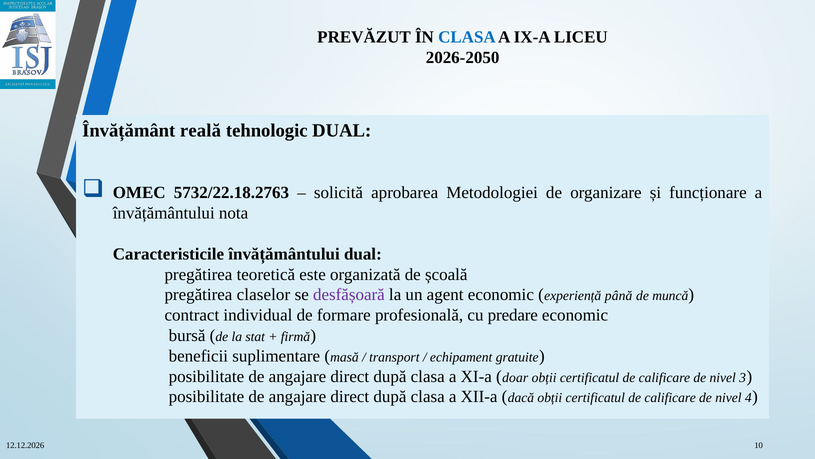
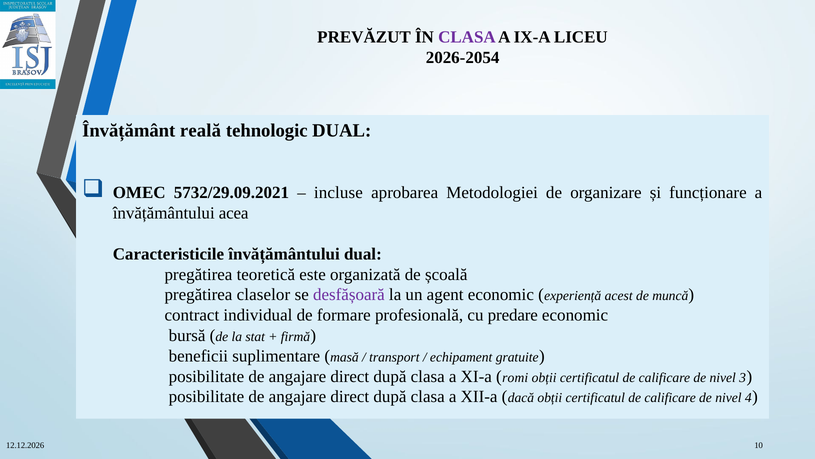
CLASA at (467, 37) colour: blue -> purple
2026-2050: 2026-2050 -> 2026-2054
5732/22.18.2763: 5732/22.18.2763 -> 5732/29.09.2021
solicită: solicită -> incluse
nota: nota -> acea
până: până -> acest
doar: doar -> romi
